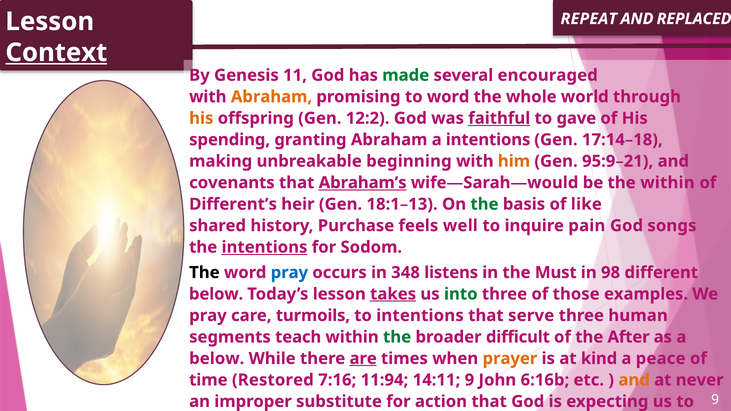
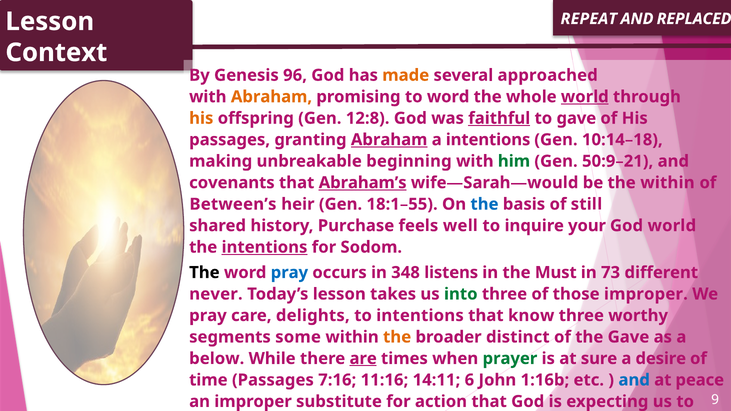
Context underline: present -> none
11: 11 -> 96
made colour: green -> orange
encouraged: encouraged -> approached
world at (585, 97) underline: none -> present
12:2: 12:2 -> 12:8
spending at (230, 140): spending -> passages
Abraham at (389, 140) underline: none -> present
17:14–18: 17:14–18 -> 10:14–18
him colour: orange -> green
95:9–21: 95:9–21 -> 50:9–21
Different’s: Different’s -> Between’s
18:1–13: 18:1–13 -> 18:1–55
the at (484, 204) colour: green -> blue
like: like -> still
pain: pain -> your
God songs: songs -> world
98: 98 -> 73
below at (216, 294): below -> never
takes underline: present -> none
those examples: examples -> improper
turmoils: turmoils -> delights
serve: serve -> know
human: human -> worthy
teach: teach -> some
the at (397, 337) colour: green -> orange
difficult: difficult -> distinct
the After: After -> Gave
prayer at (510, 359) colour: orange -> green
kind: kind -> sure
peace: peace -> desire
time Restored: Restored -> Passages
11:94: 11:94 -> 11:16
14:11 9: 9 -> 6
6:16b: 6:16b -> 1:16b
and at (634, 380) colour: orange -> blue
never: never -> peace
